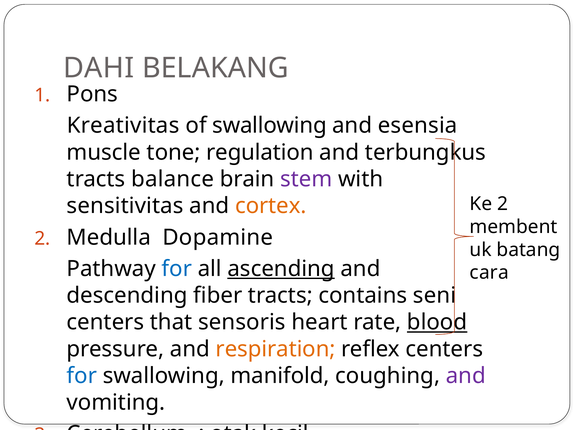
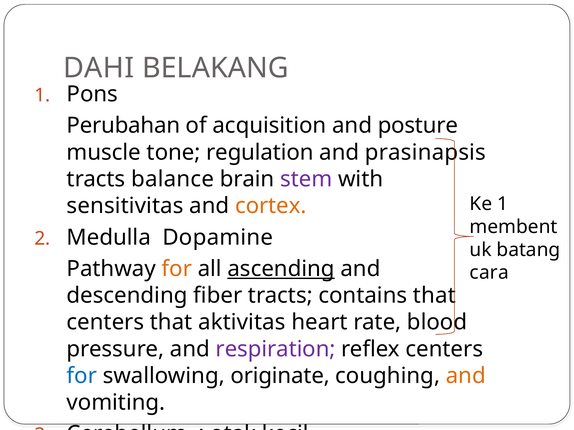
Kreativitas: Kreativitas -> Perubahan
of swallowing: swallowing -> acquisition
and esensia: esensia -> posture
terbungkus: terbungkus -> prasinapsis
Ke 2: 2 -> 1
for at (177, 269) colour: blue -> orange
contains seni: seni -> that
sensoris: sensoris -> aktivitas
blood underline: present -> none
respiration colour: orange -> purple
manifold: manifold -> originate
and at (466, 376) colour: purple -> orange
